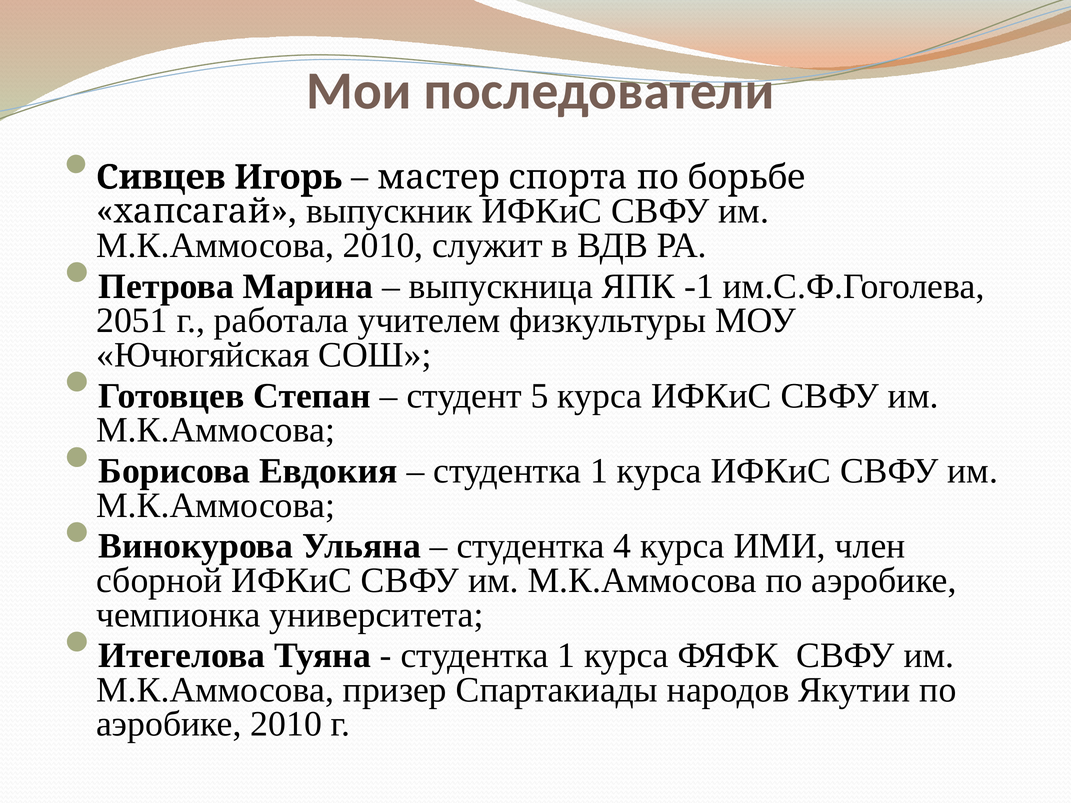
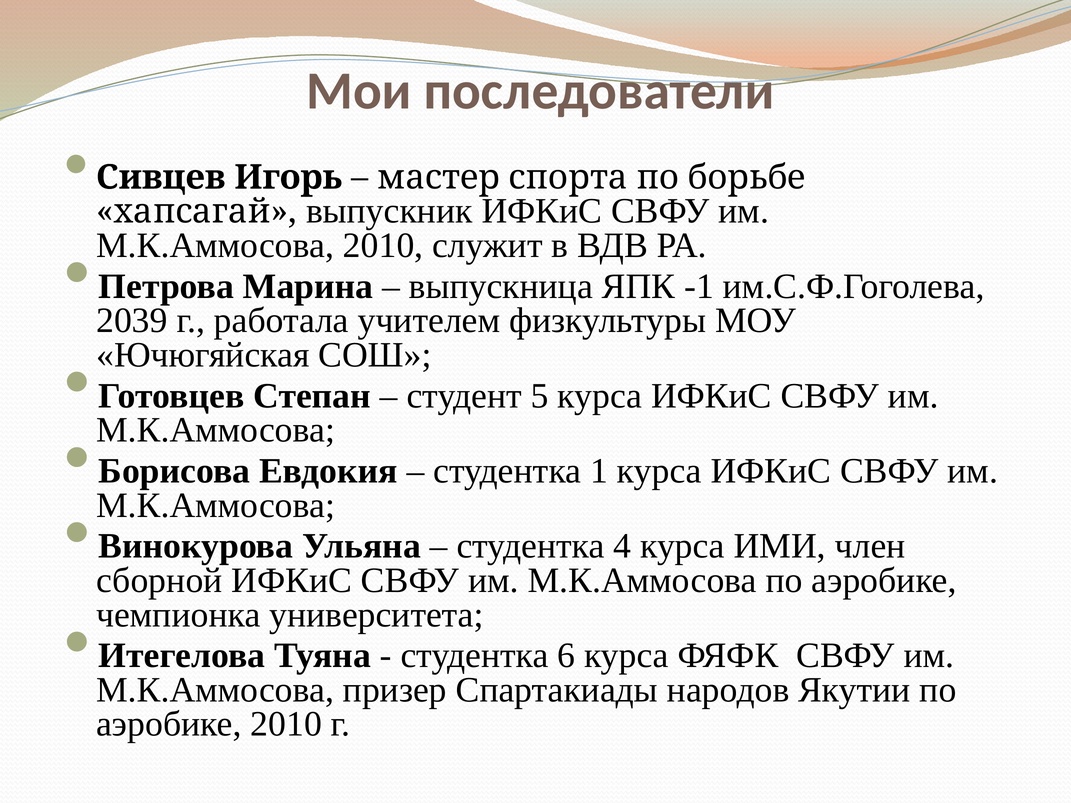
2051: 2051 -> 2039
1 at (566, 656): 1 -> 6
